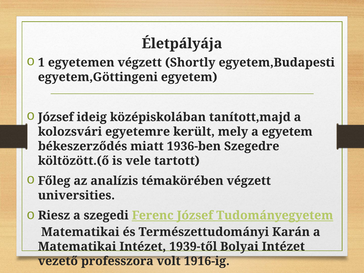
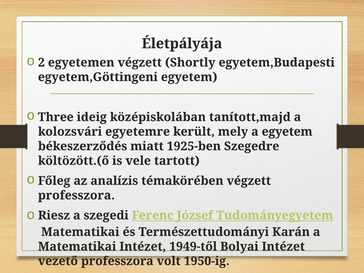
1: 1 -> 2
József at (56, 117): József -> Three
1936-ben: 1936-ben -> 1925-ben
universities at (76, 195): universities -> professzora
1939-től: 1939-től -> 1949-től
1916-ig: 1916-ig -> 1950-ig
